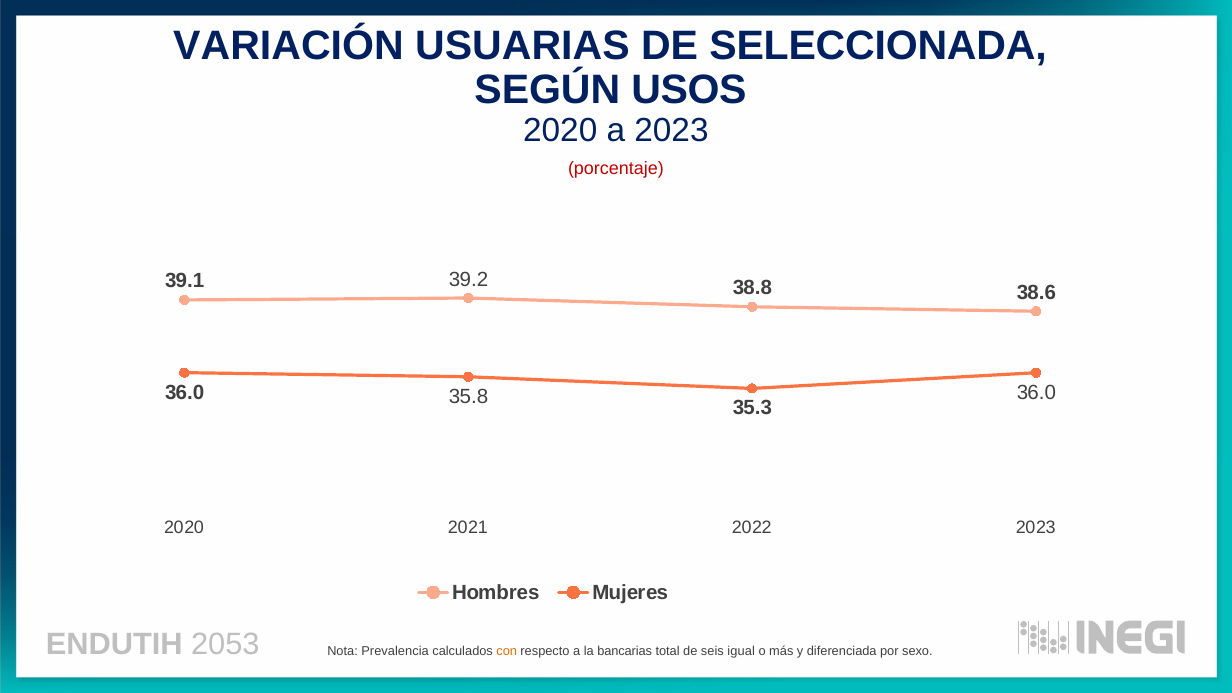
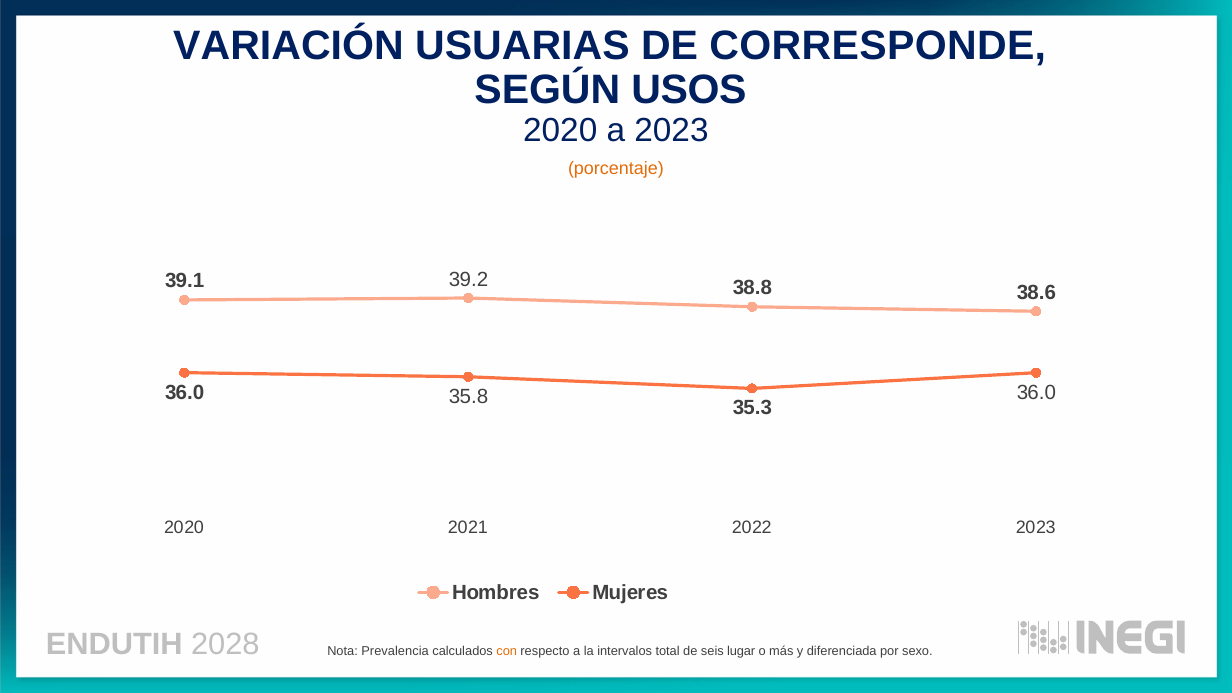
SELECCIONADA: SELECCIONADA -> CORRESPONDE
porcentaje colour: red -> orange
2053: 2053 -> 2028
bancarias: bancarias -> intervalos
igual: igual -> lugar
